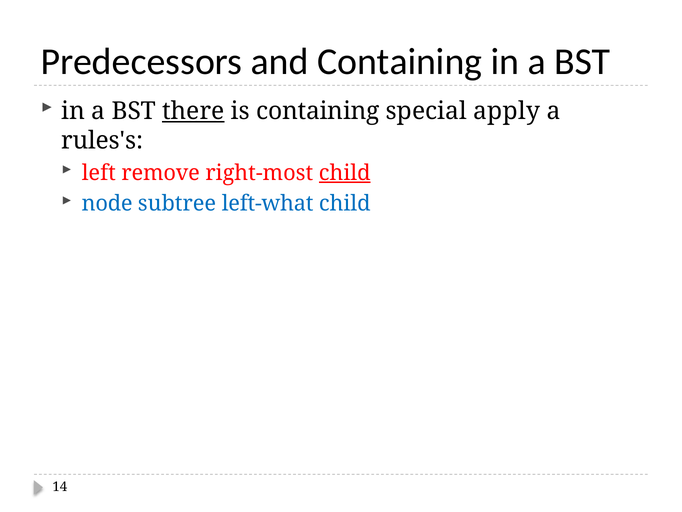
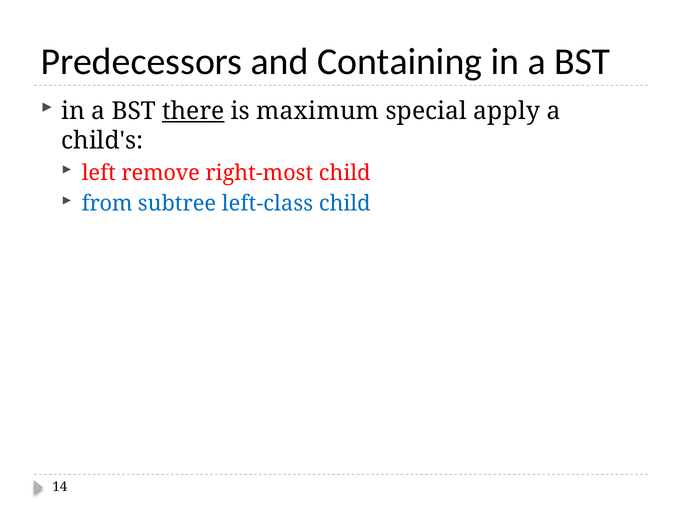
is containing: containing -> maximum
rules's: rules's -> child's
child at (345, 173) underline: present -> none
node: node -> from
left-what: left-what -> left-class
